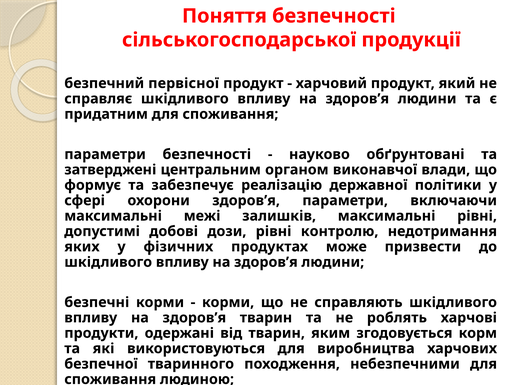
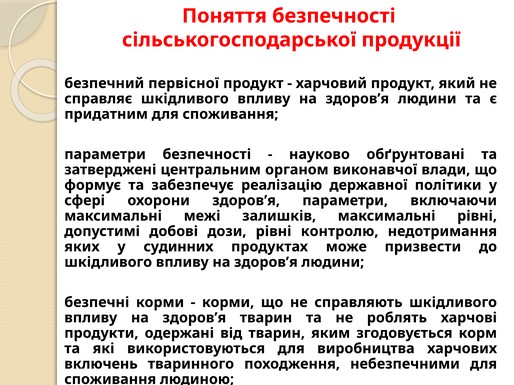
фізичних: фізичних -> судинних
безпечної: безпечної -> включень
